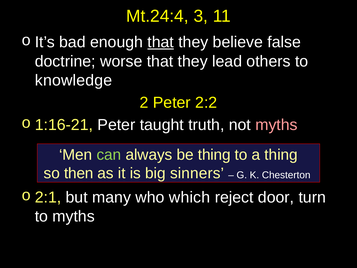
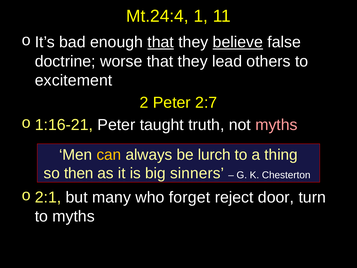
3: 3 -> 1
believe underline: none -> present
knowledge: knowledge -> excitement
2:2: 2:2 -> 2:7
can colour: light green -> yellow
be thing: thing -> lurch
which: which -> forget
